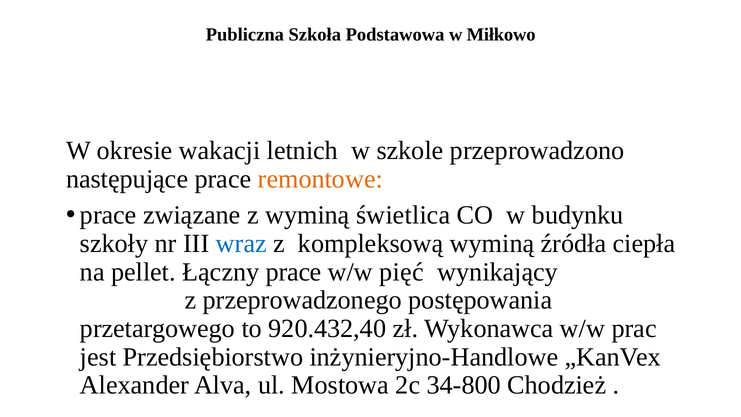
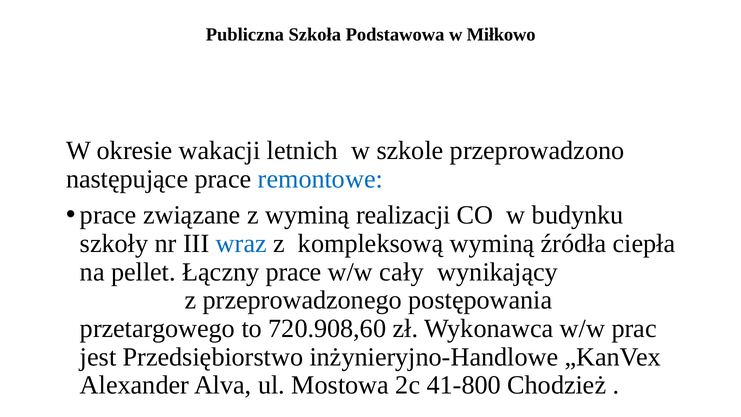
remontowe colour: orange -> blue
świetlica: świetlica -> realizacji
pięć: pięć -> cały
920.432,40: 920.432,40 -> 720.908,60
34-800: 34-800 -> 41-800
